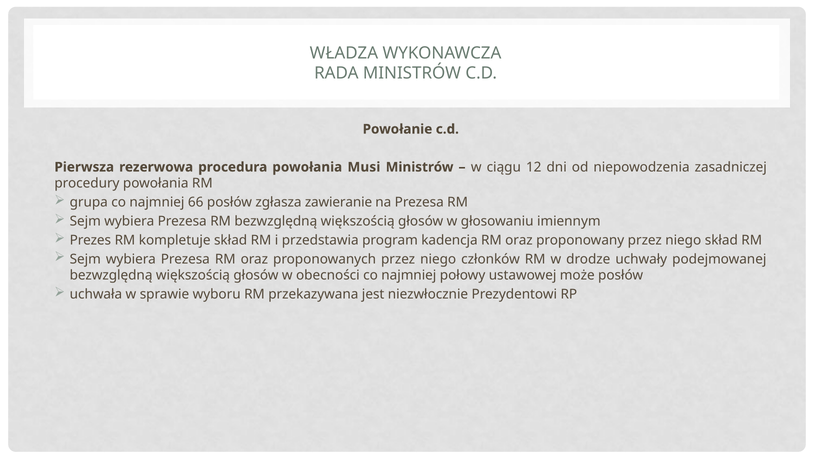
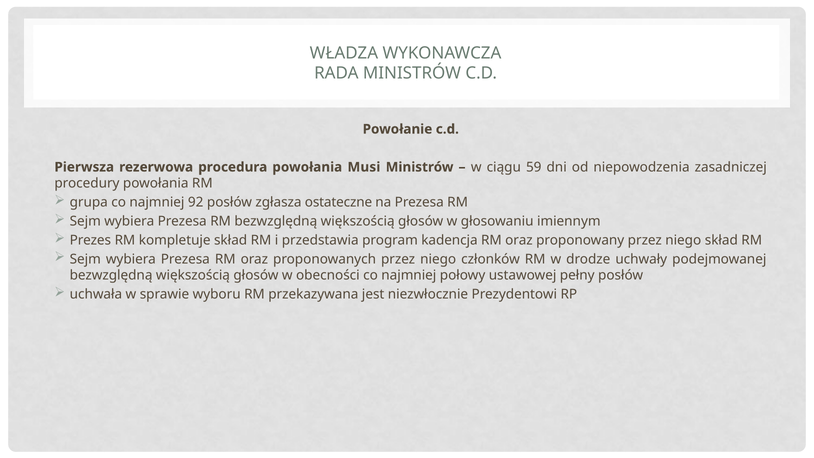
12: 12 -> 59
66: 66 -> 92
zawieranie: zawieranie -> ostateczne
może: może -> pełny
